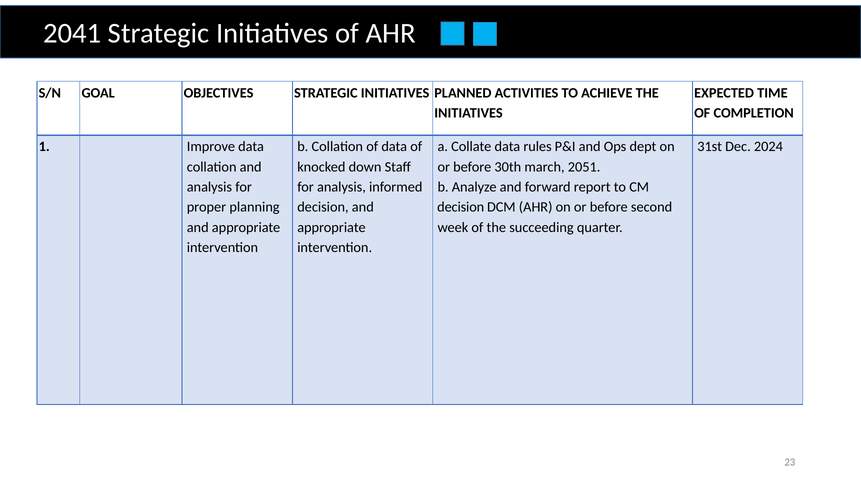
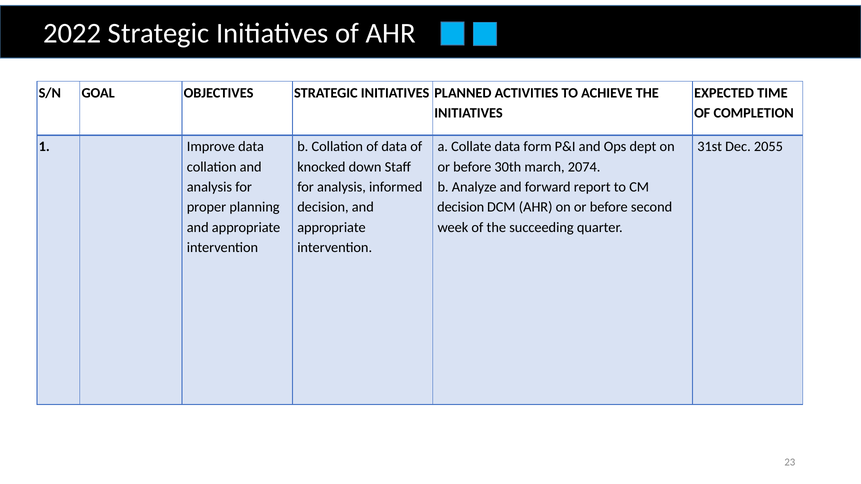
2041: 2041 -> 2022
rules: rules -> form
2024: 2024 -> 2055
2051: 2051 -> 2074
